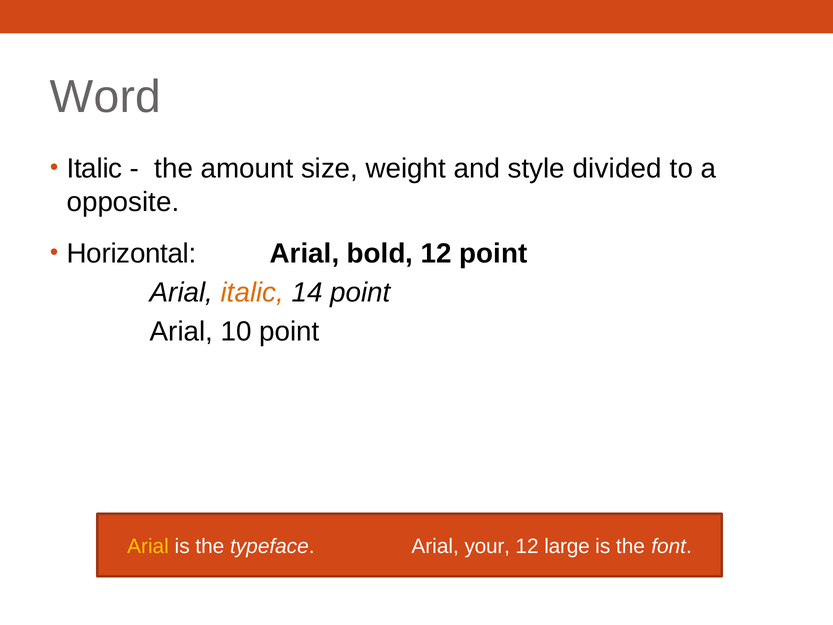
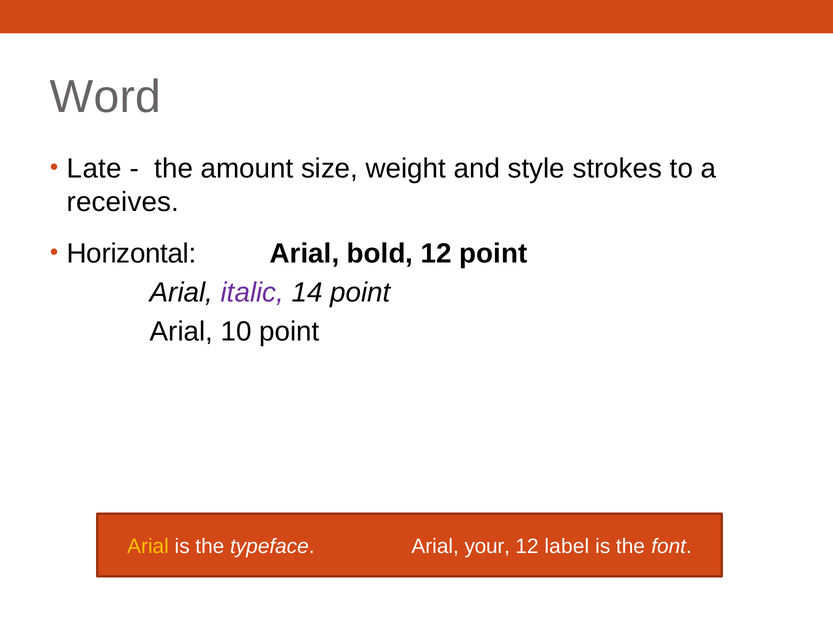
Italic at (94, 169): Italic -> Late
divided: divided -> strokes
opposite: opposite -> receives
italic at (252, 293) colour: orange -> purple
large: large -> label
